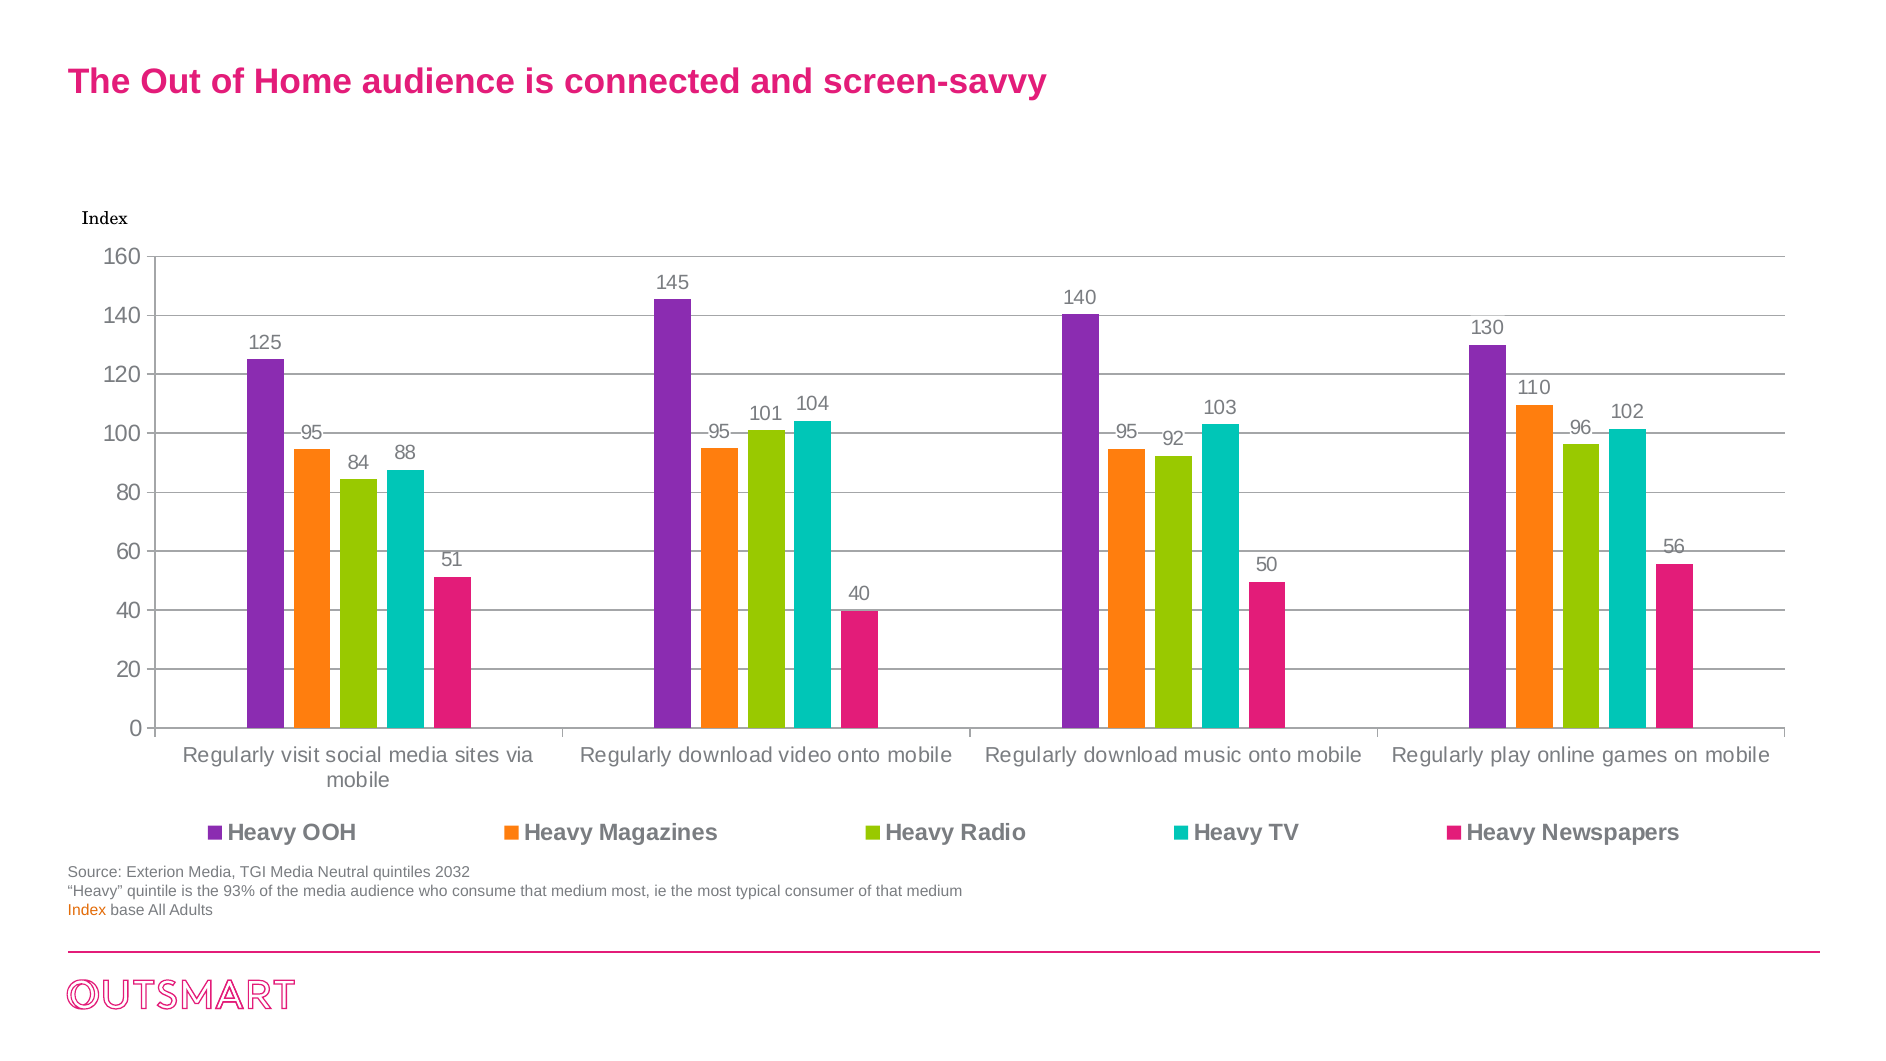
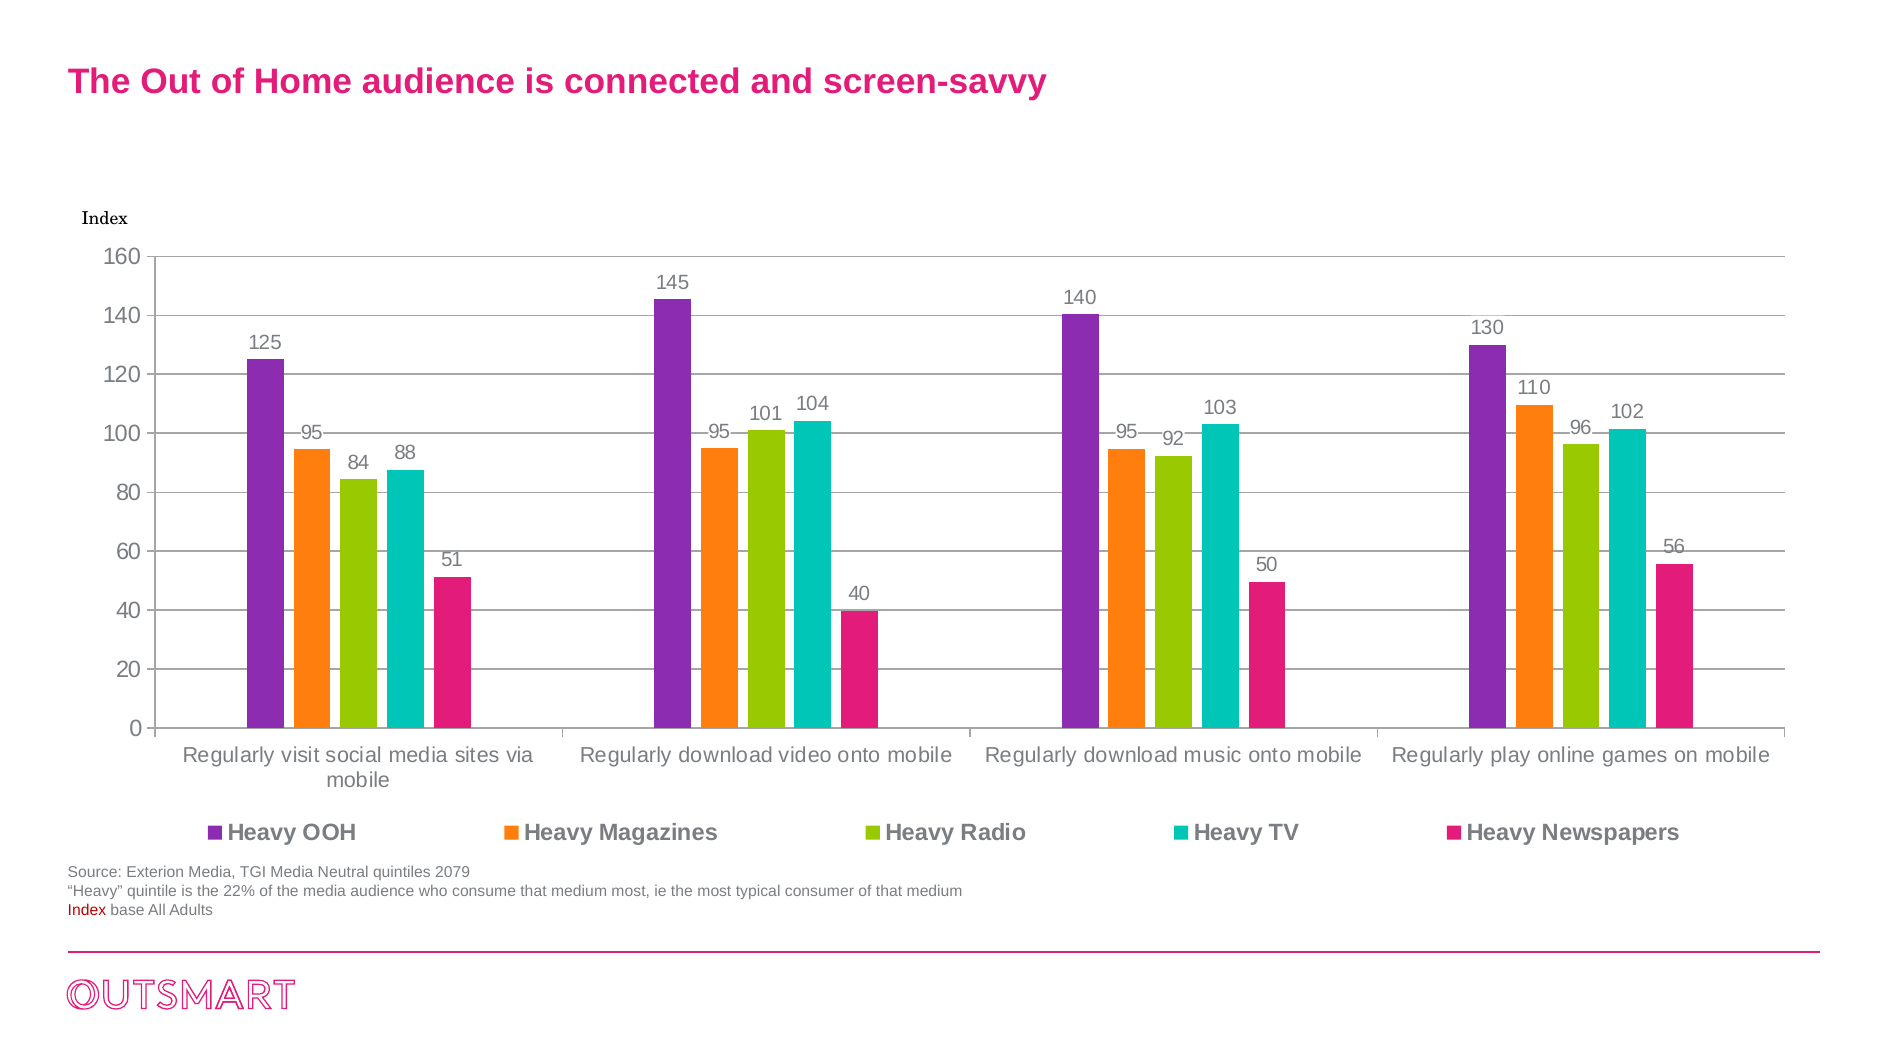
2032: 2032 -> 2079
93%: 93% -> 22%
Index at (87, 910) colour: orange -> red
